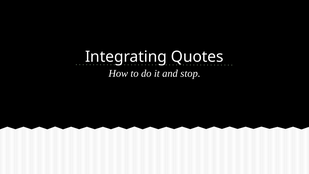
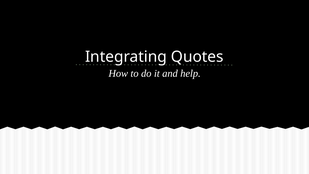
stop: stop -> help
